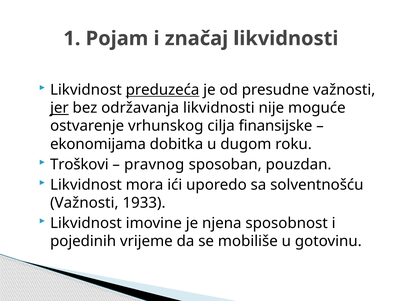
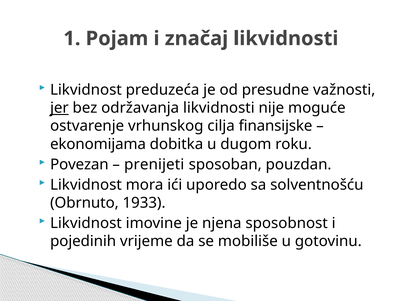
preduzeća underline: present -> none
Troškovi: Troškovi -> Povezan
pravnog: pravnog -> prenijeti
Važnosti at (84, 203): Važnosti -> Obrnuto
